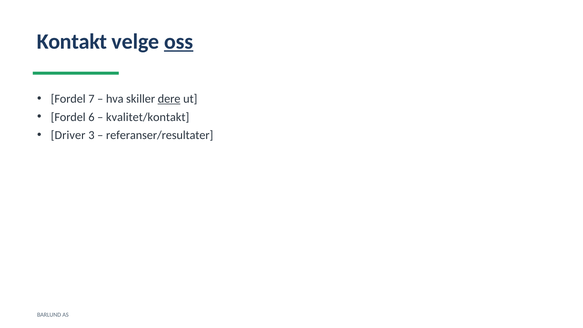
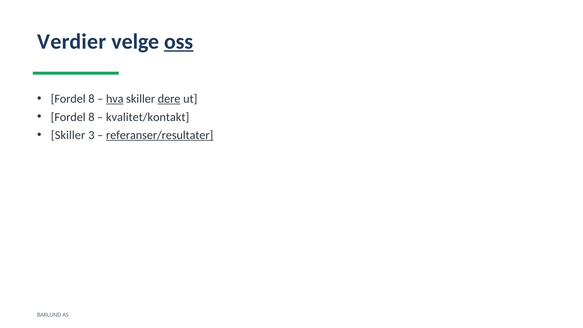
Kontakt: Kontakt -> Verdier
7 at (91, 99): 7 -> 8
hva underline: none -> present
6 at (91, 117): 6 -> 8
Driver at (68, 135): Driver -> Skiller
referanser/resultater underline: none -> present
